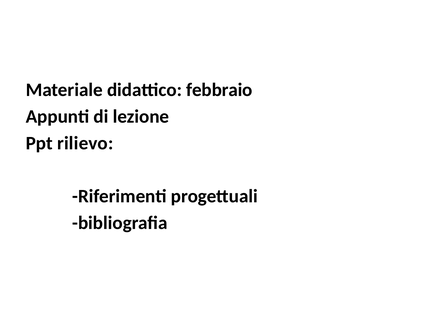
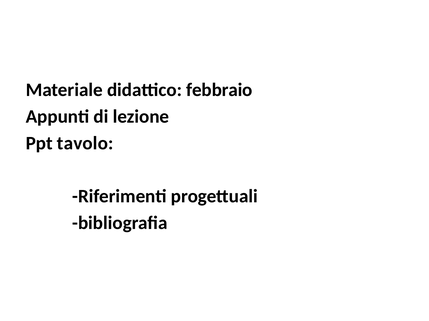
rilievo: rilievo -> tavolo
